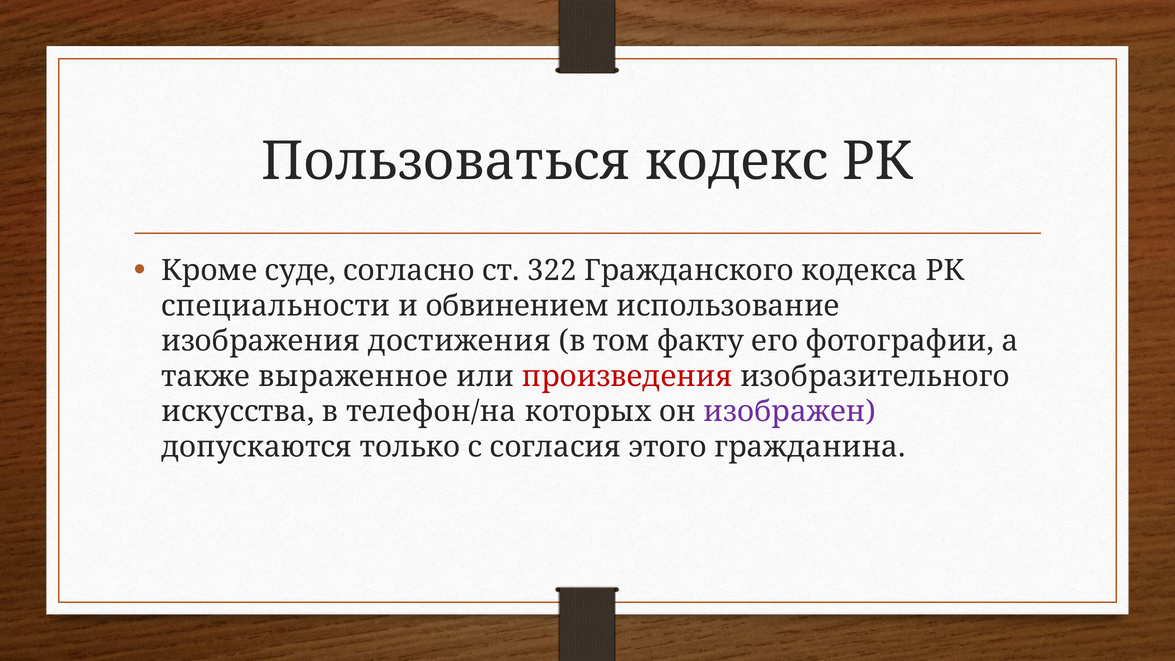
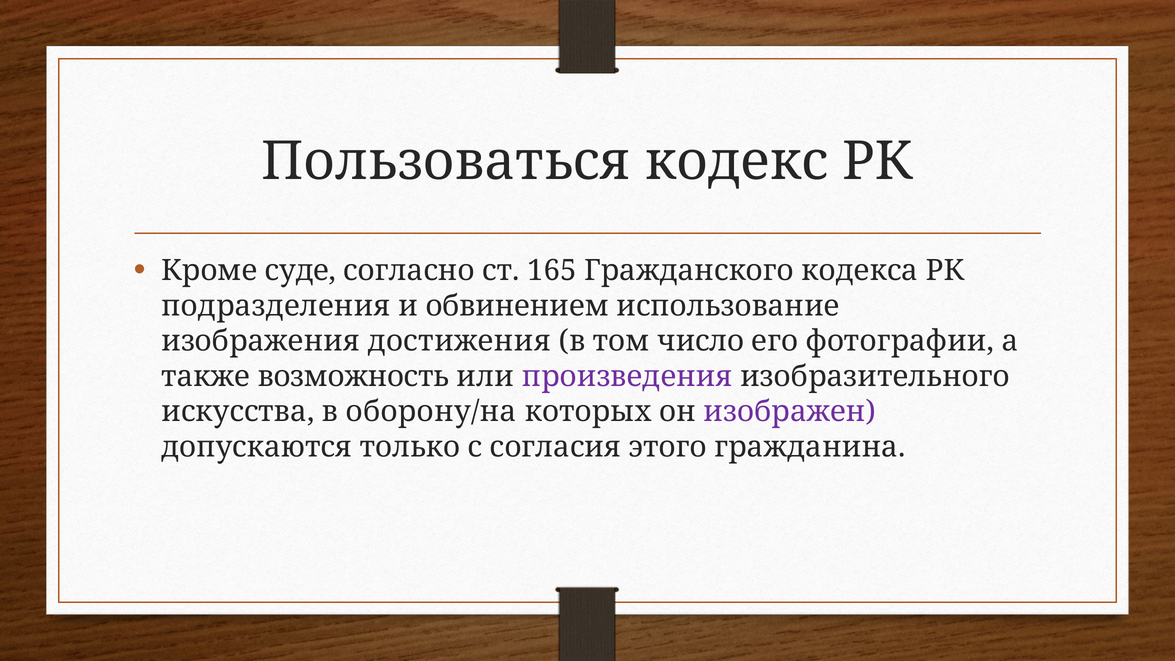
322: 322 -> 165
специальности: специальности -> подразделения
факту: факту -> число
выраженное: выраженное -> возможность
произведения colour: red -> purple
телефон/на: телефон/на -> оборону/на
